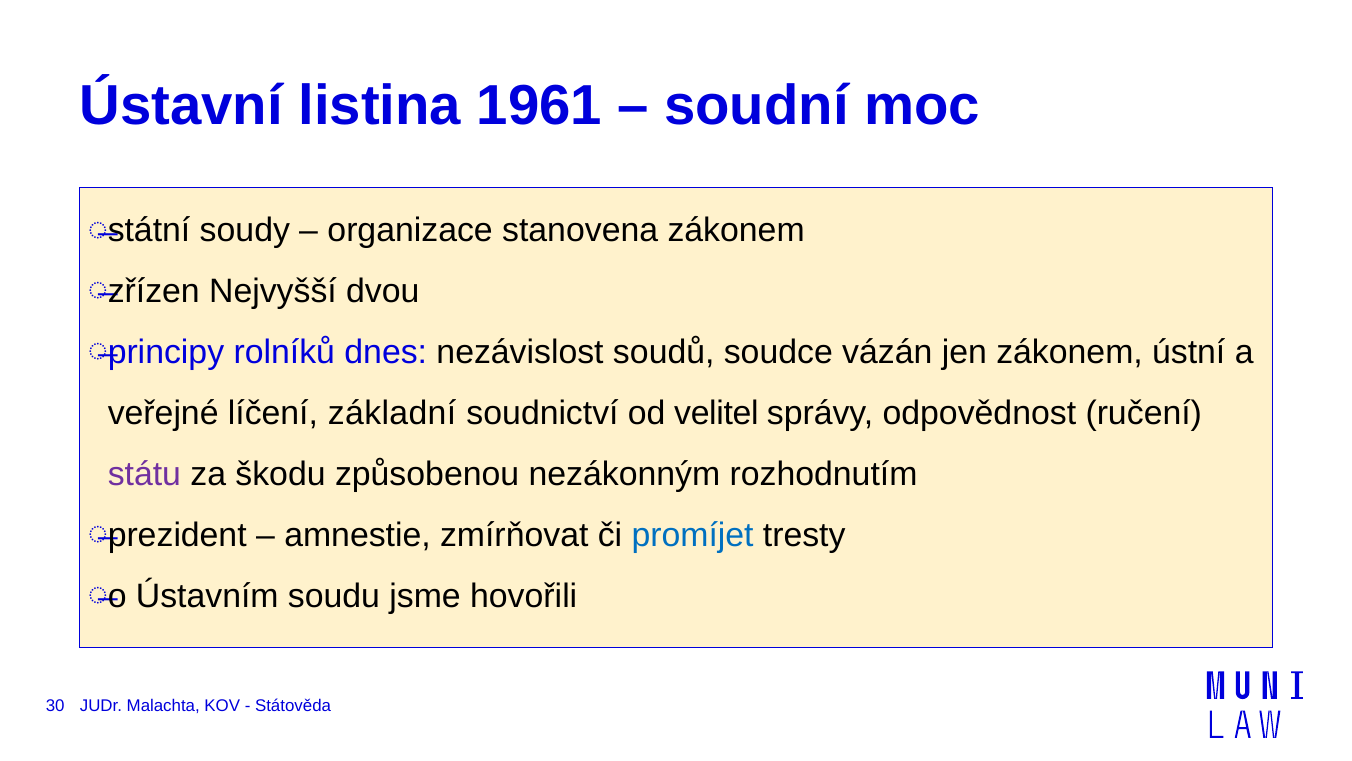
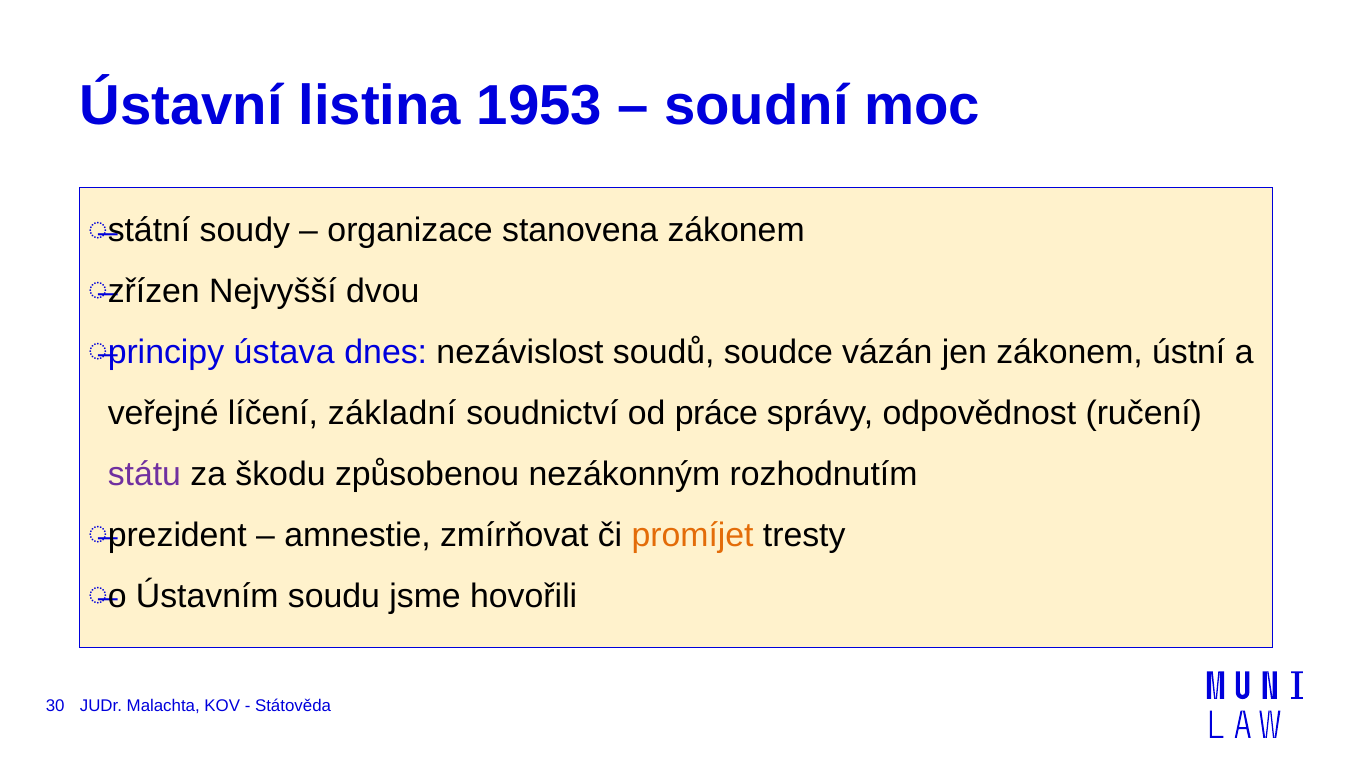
1961: 1961 -> 1953
rolníků: rolníků -> ústava
velitel: velitel -> práce
promíjet colour: blue -> orange
